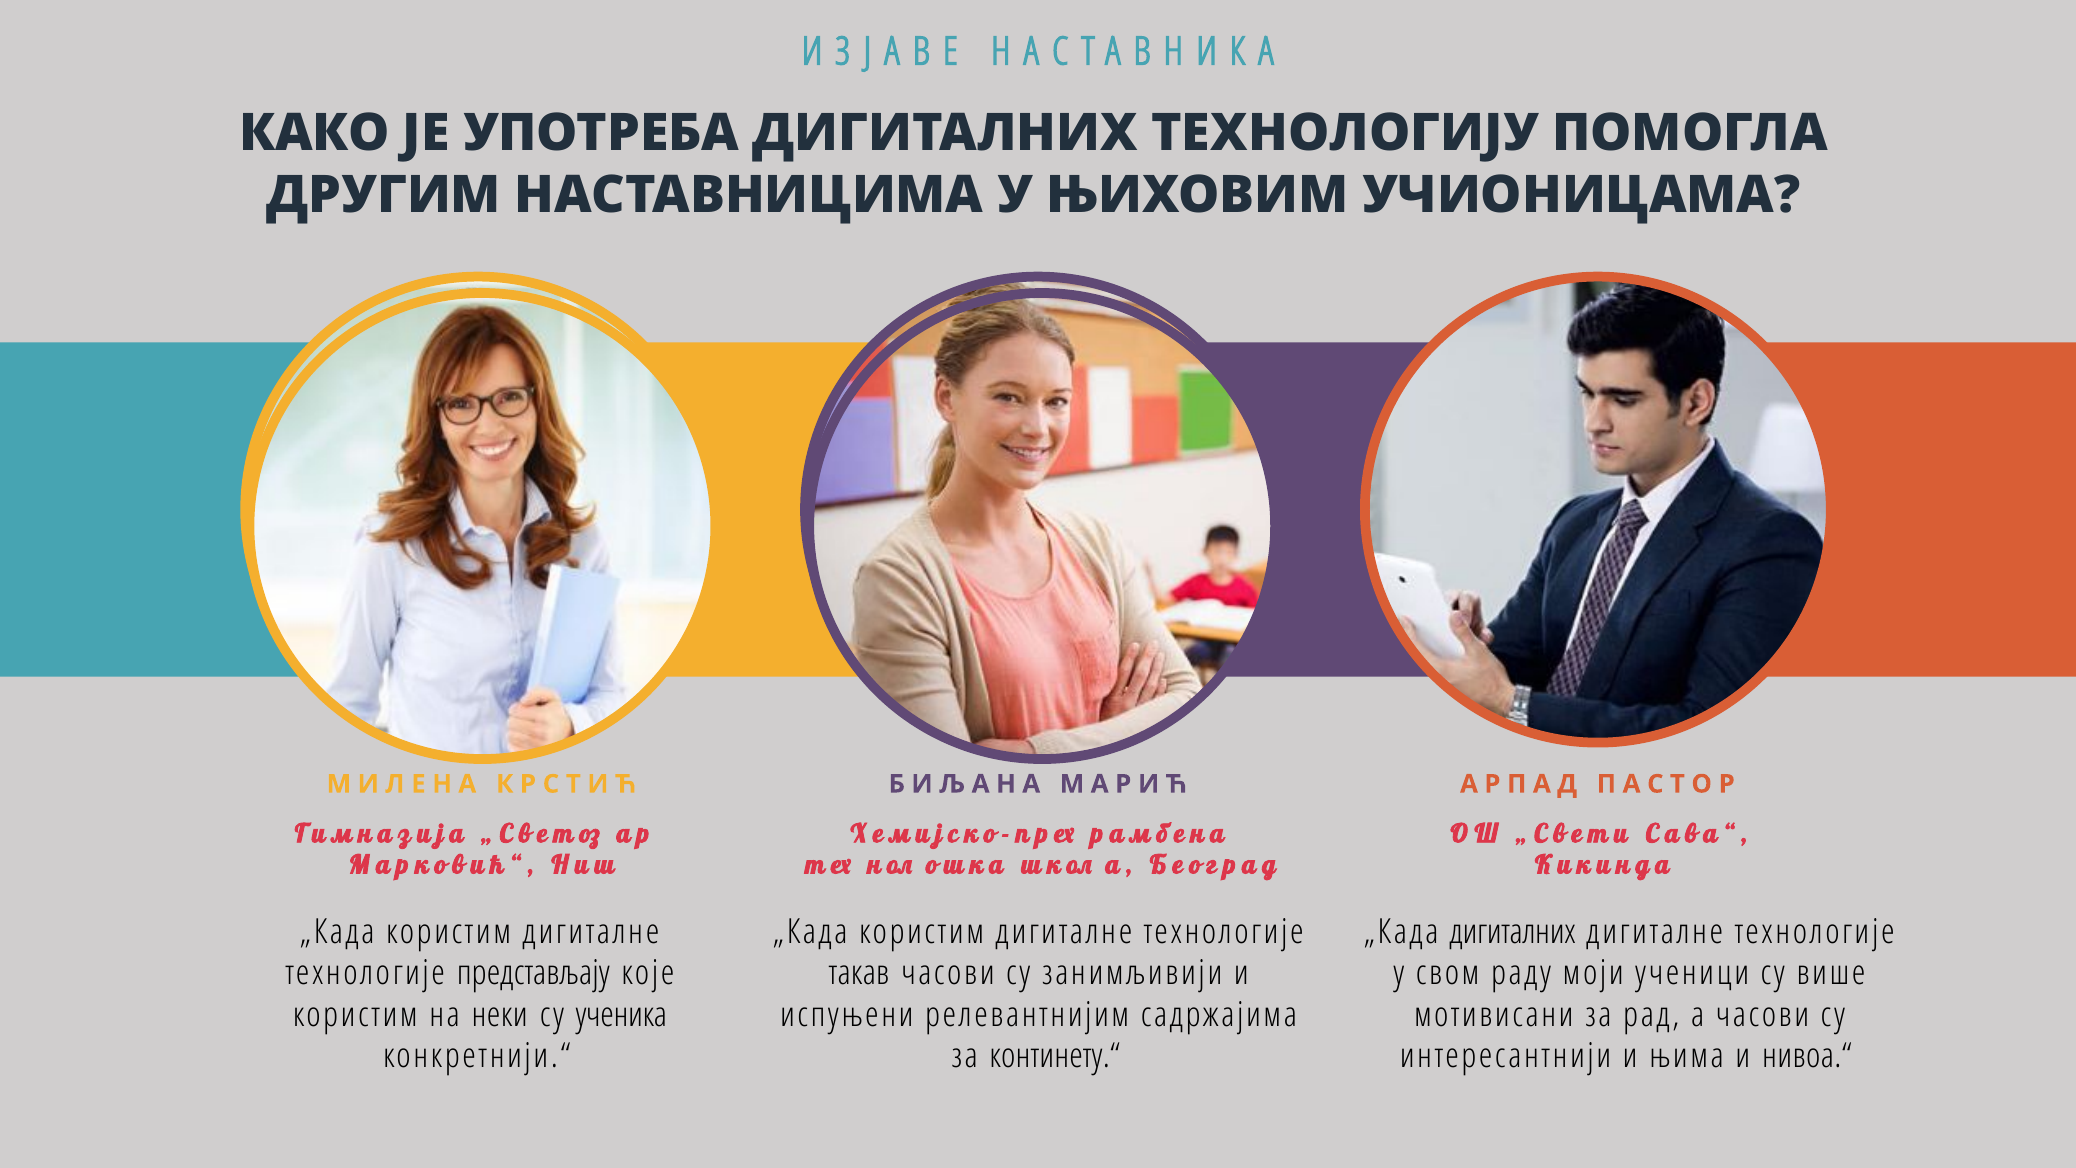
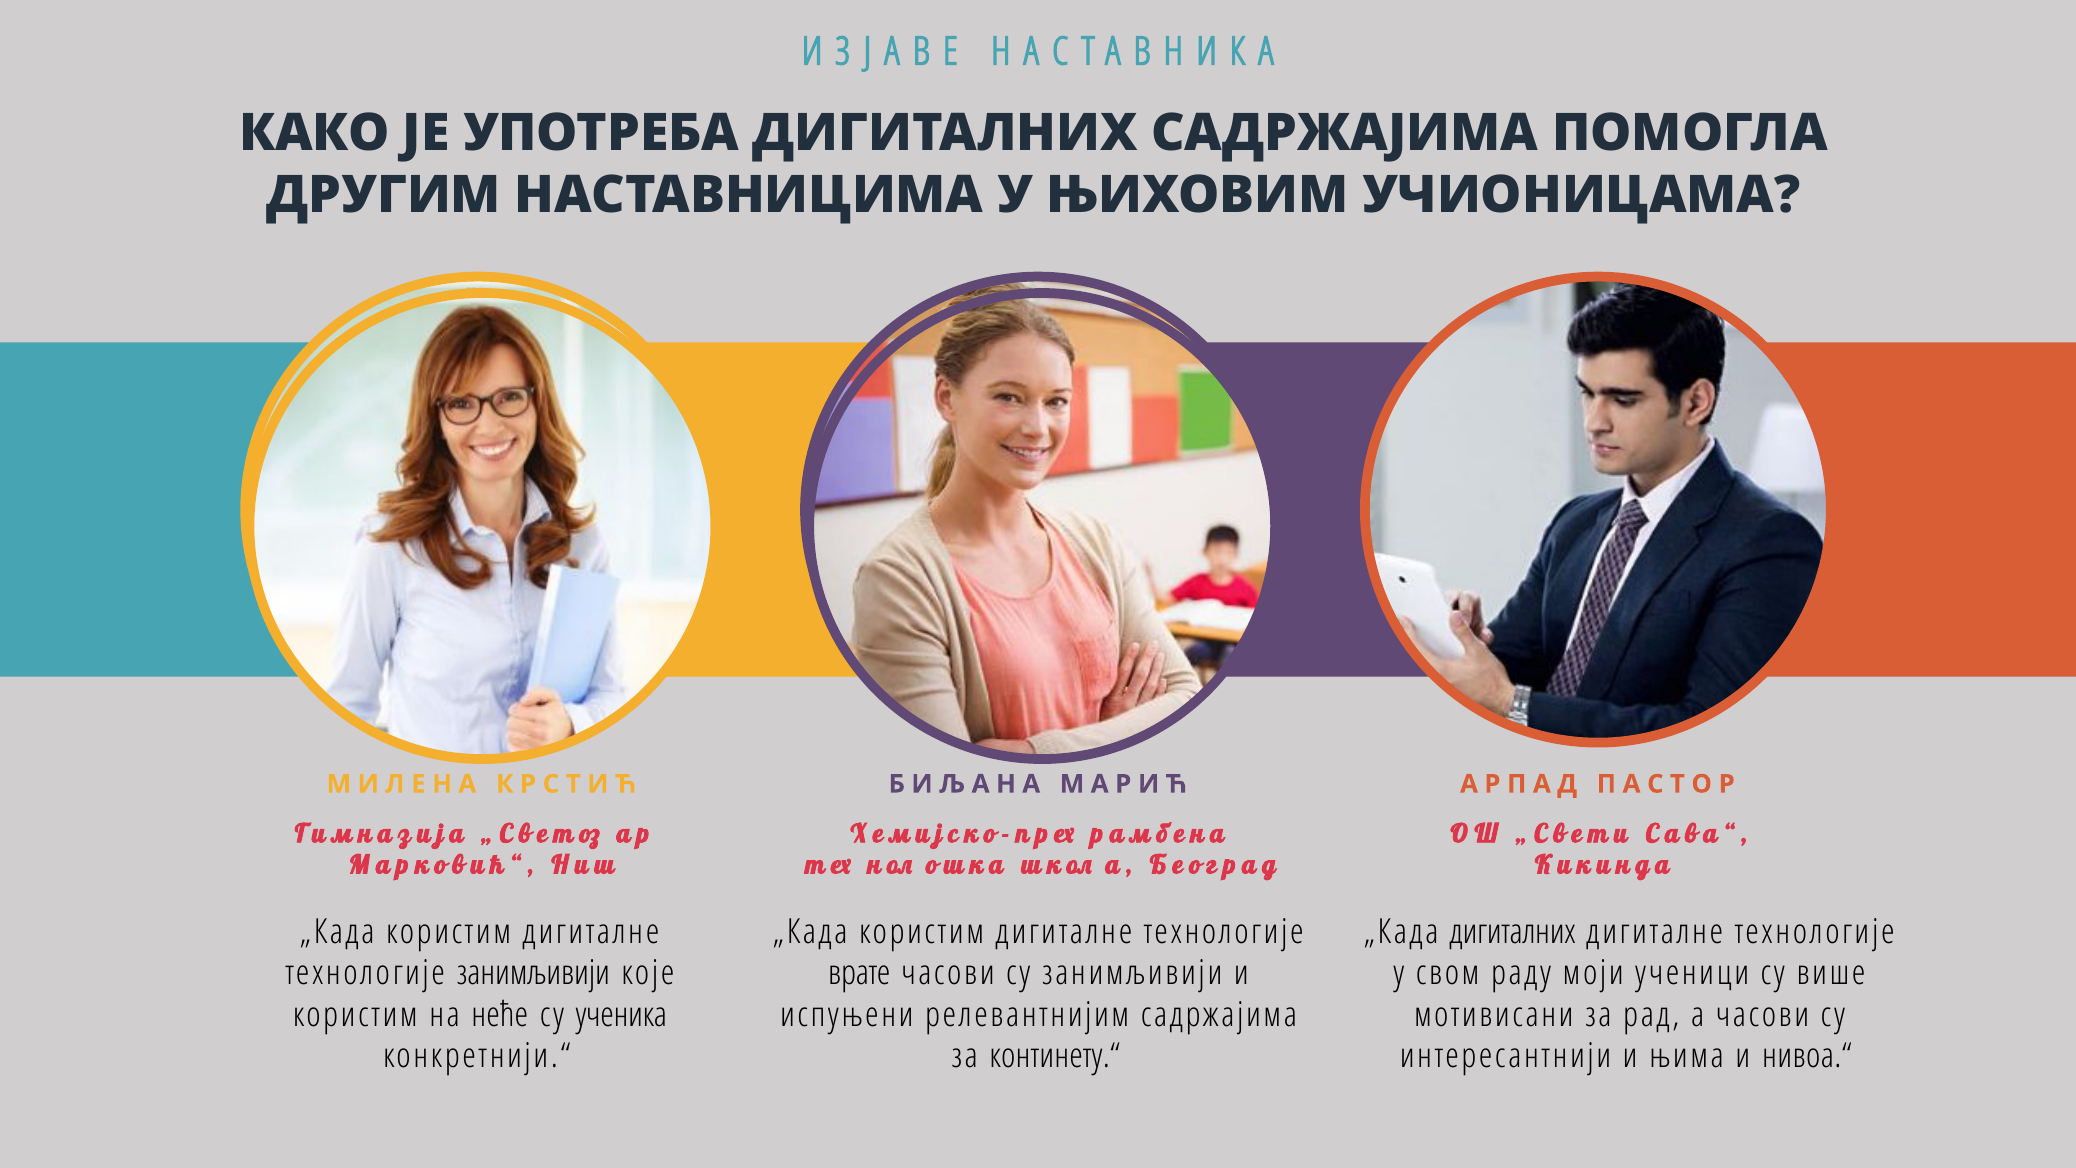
ДИГИТАЛНИХ ТЕХНОЛОГИЈУ: ТЕХНОЛОГИЈУ -> САДРЖАЈИМА
технологије представљају: представљају -> занимљивији
такав: такав -> врате
неки: неки -> неће
